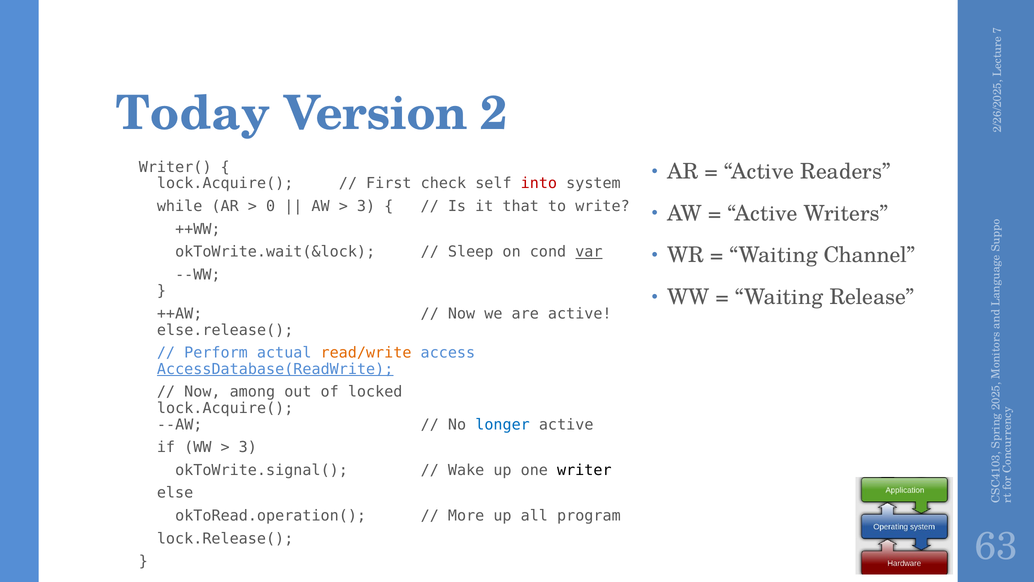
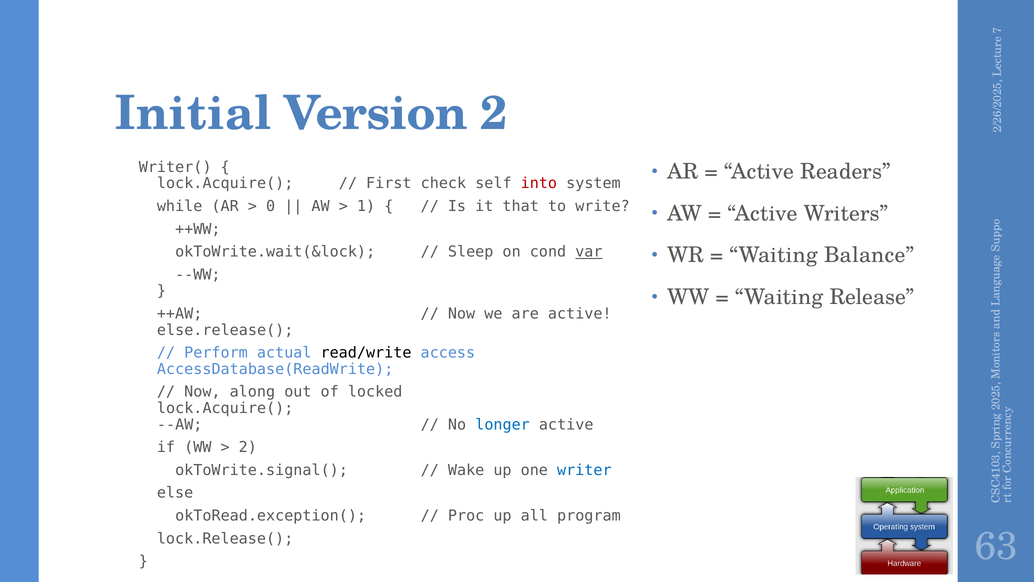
Today: Today -> Initial
3 at (366, 206): 3 -> 1
Channel: Channel -> Balance
read/write colour: orange -> black
AccessDatabase(ReadWrite underline: present -> none
among: among -> along
3 at (248, 447): 3 -> 2
writer colour: black -> blue
okToRead.operation(: okToRead.operation( -> okToRead.exception(
More: More -> Proc
